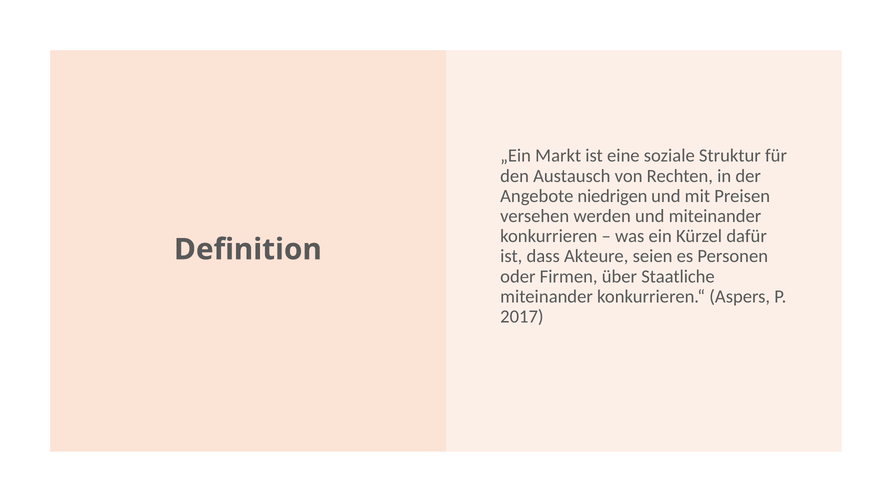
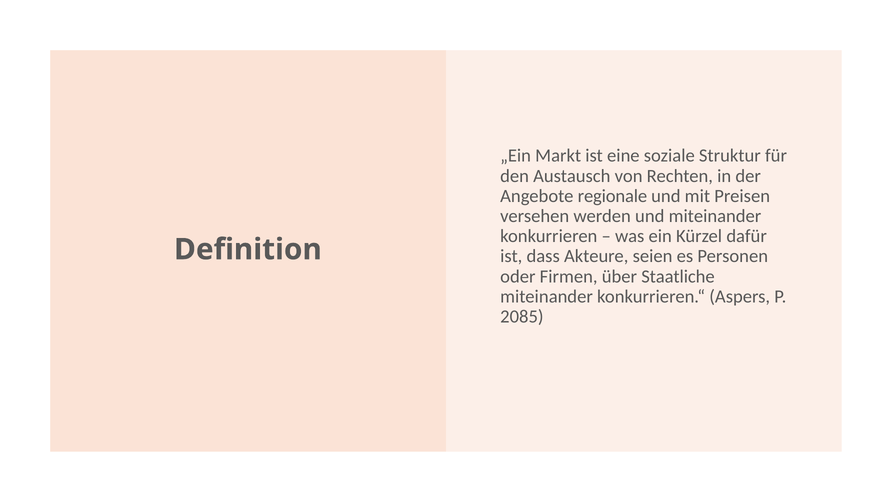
niedrigen: niedrigen -> regionale
2017: 2017 -> 2085
